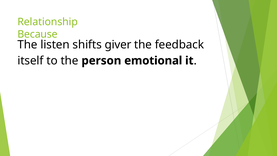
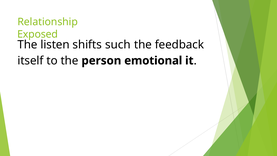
Because: Because -> Exposed
giver: giver -> such
